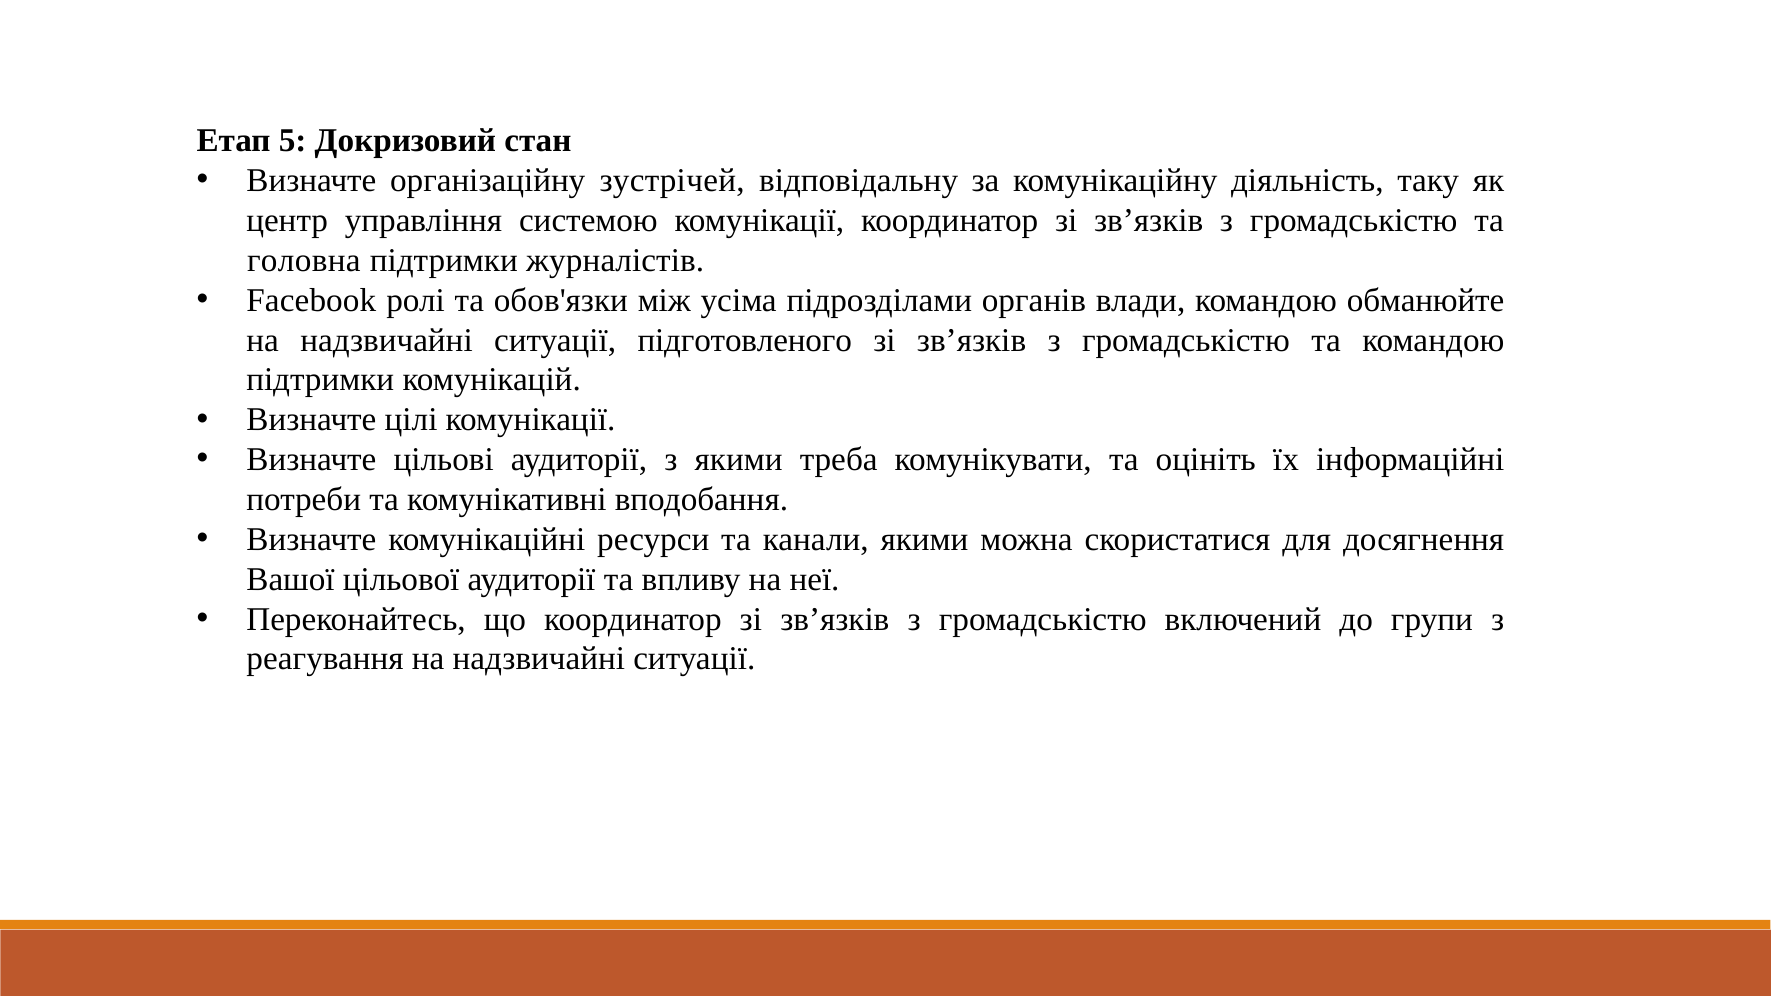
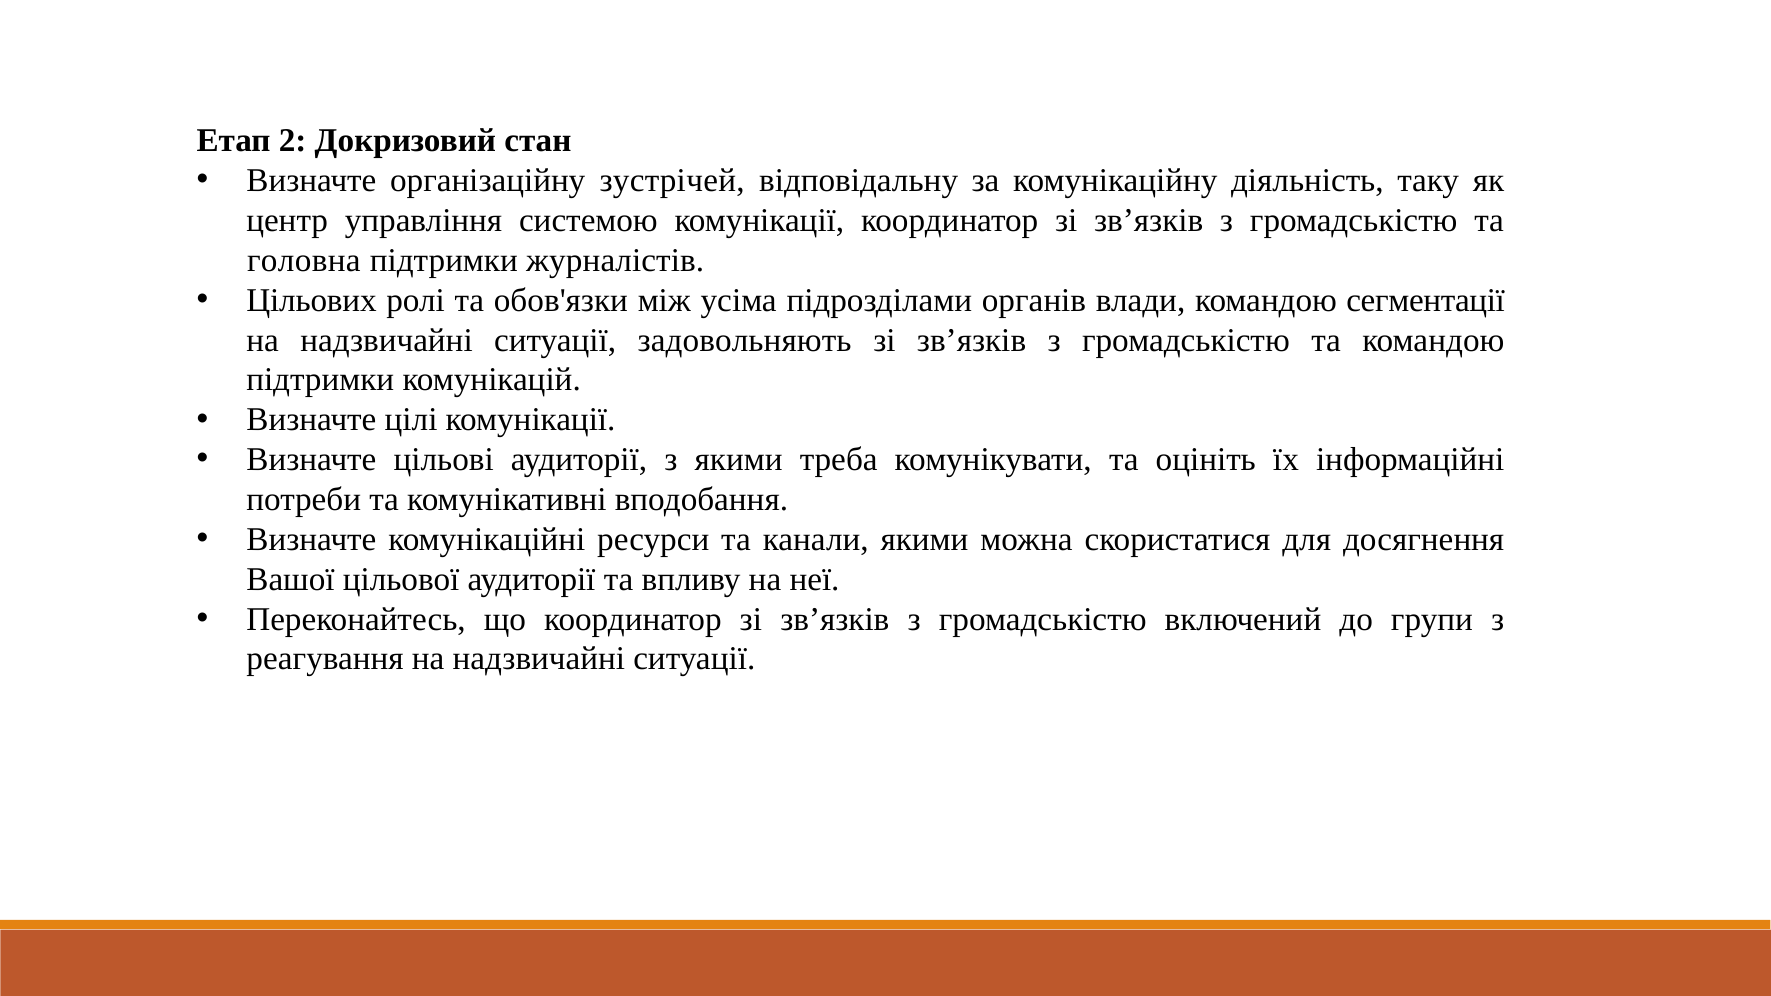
5: 5 -> 2
Facebook: Facebook -> Цільових
обманюйте: обманюйте -> сегментації
підготовленого: підготовленого -> задовольняють
